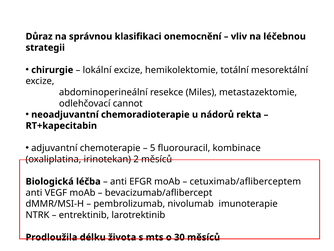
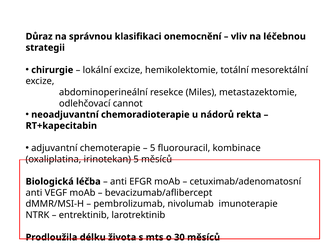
irinotekan 2: 2 -> 5
cetuximab/afliberceptem: cetuximab/afliberceptem -> cetuximab/adenomatosní
